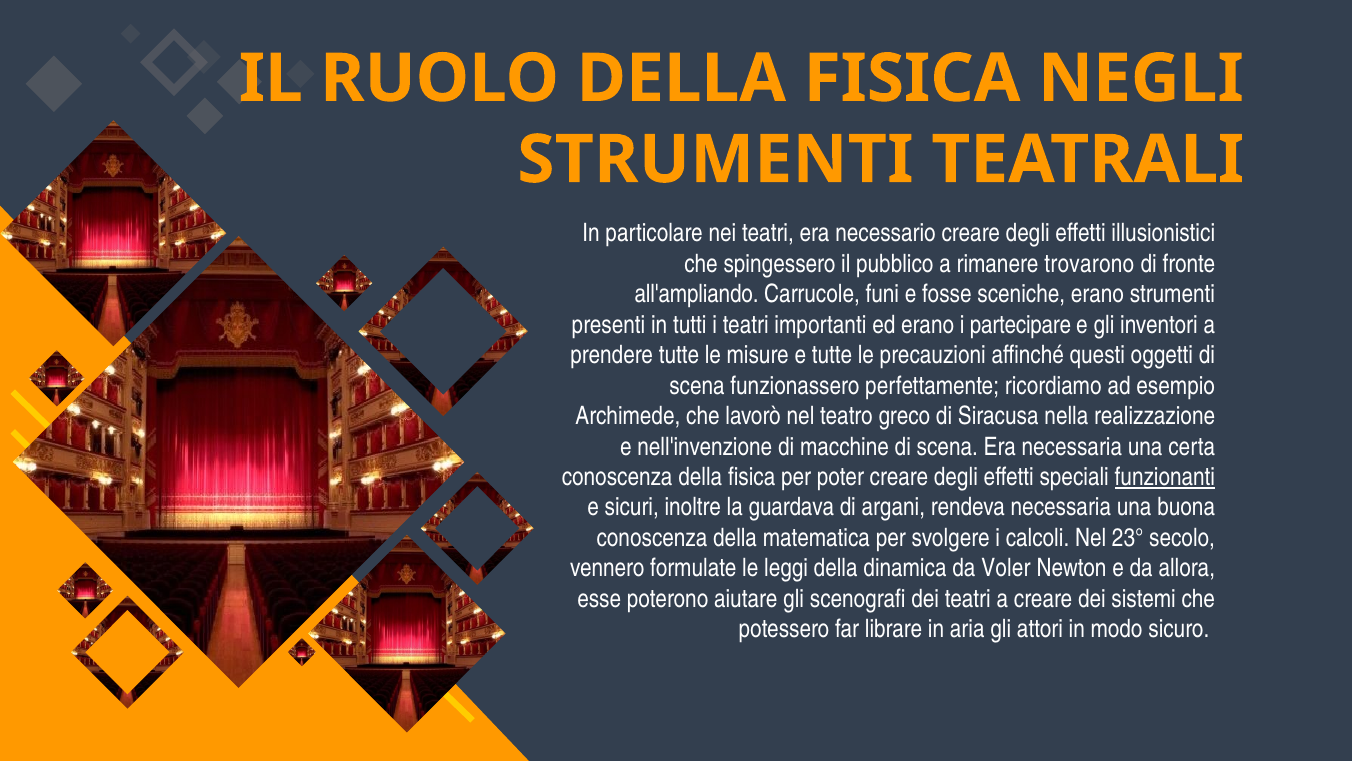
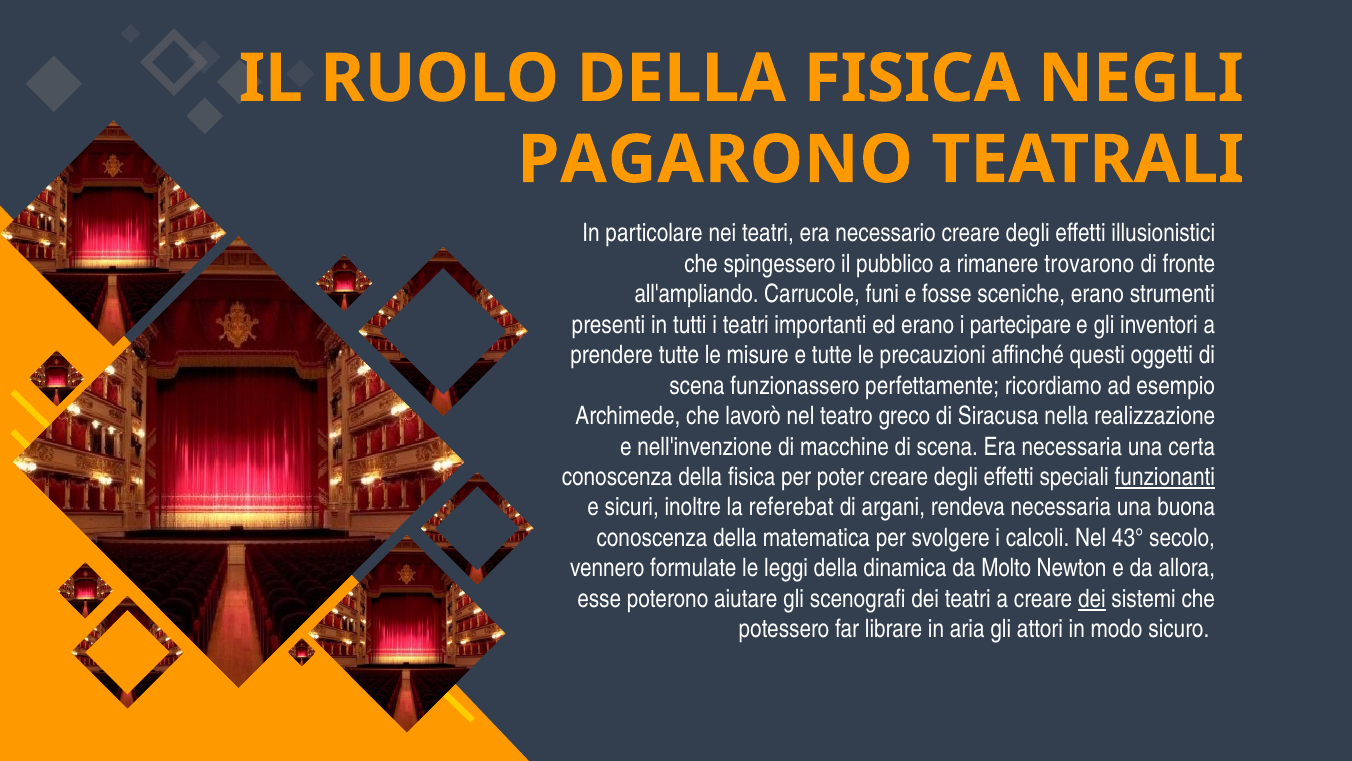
STRUMENTI at (715, 160): STRUMENTI -> PAGARONO
guardava: guardava -> referebat
23°: 23° -> 43°
Voler: Voler -> Molto
dei at (1092, 598) underline: none -> present
